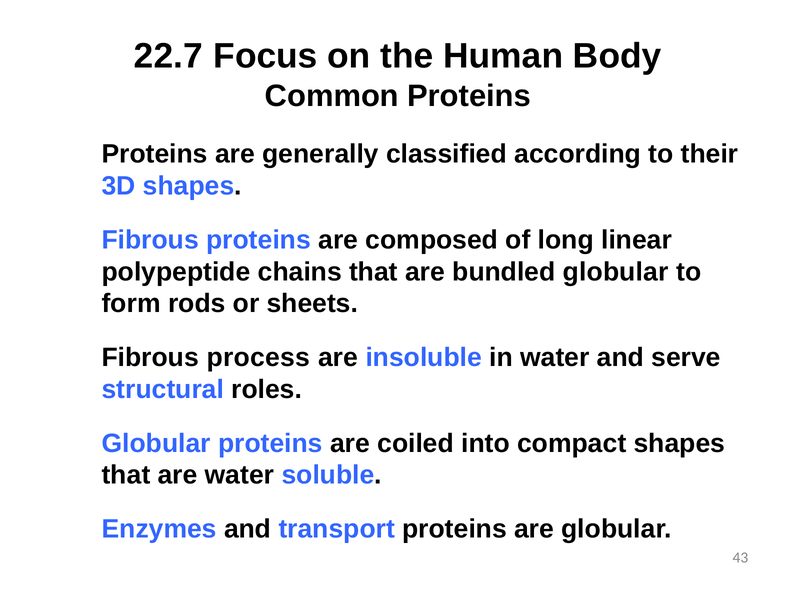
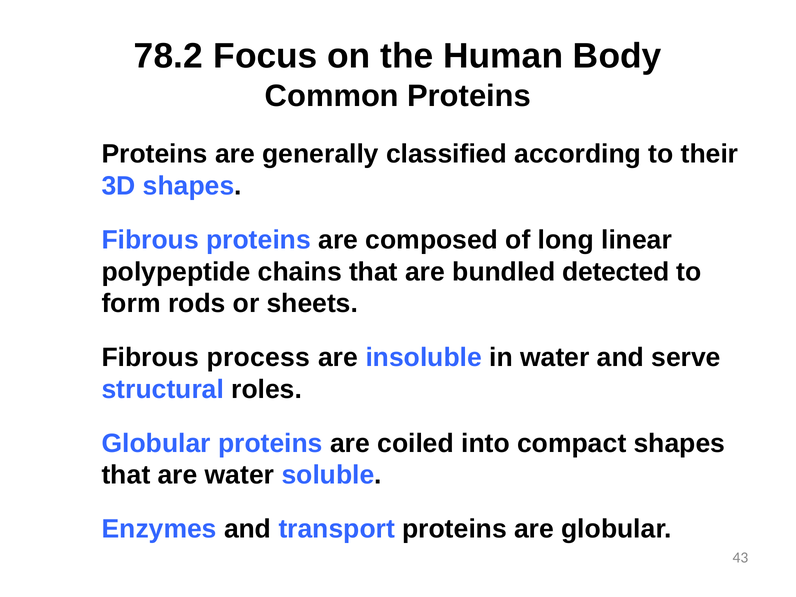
22.7: 22.7 -> 78.2
bundled globular: globular -> detected
